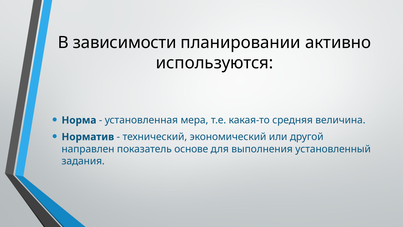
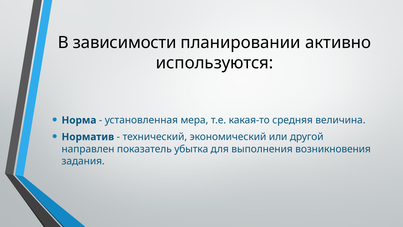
основе: основе -> убытка
установленный: установленный -> возникновения
